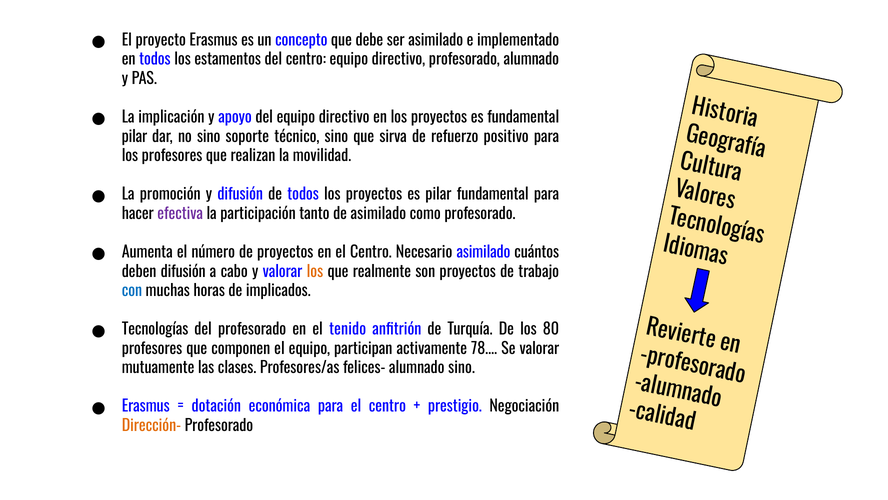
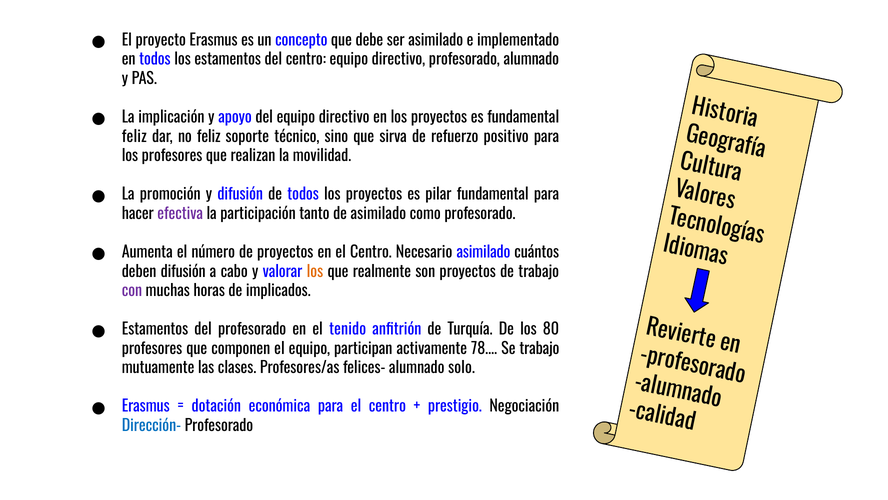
pilar at (134, 137): pilar -> feliz
no sino: sino -> feliz
con colour: blue -> purple
Tecnologías at (155, 329): Tecnologías -> Estamentos
Se valorar: valorar -> trabajo
alumnado sino: sino -> solo
Dirección- colour: orange -> blue
